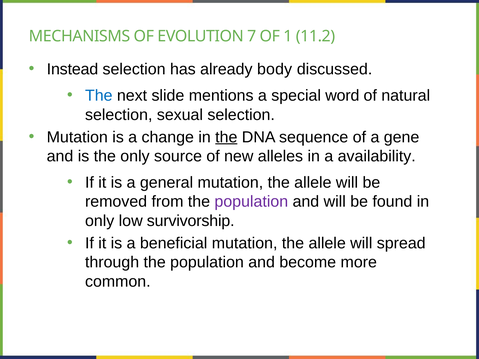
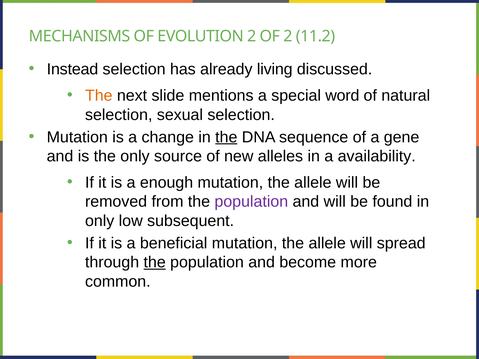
EVOLUTION 7: 7 -> 2
OF 1: 1 -> 2
body: body -> living
The at (99, 96) colour: blue -> orange
general: general -> enough
survivorship: survivorship -> subsequent
the at (155, 262) underline: none -> present
